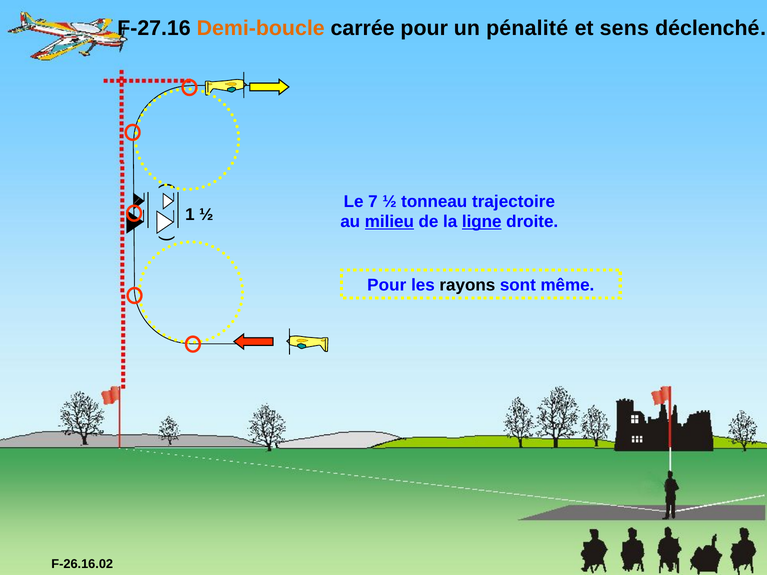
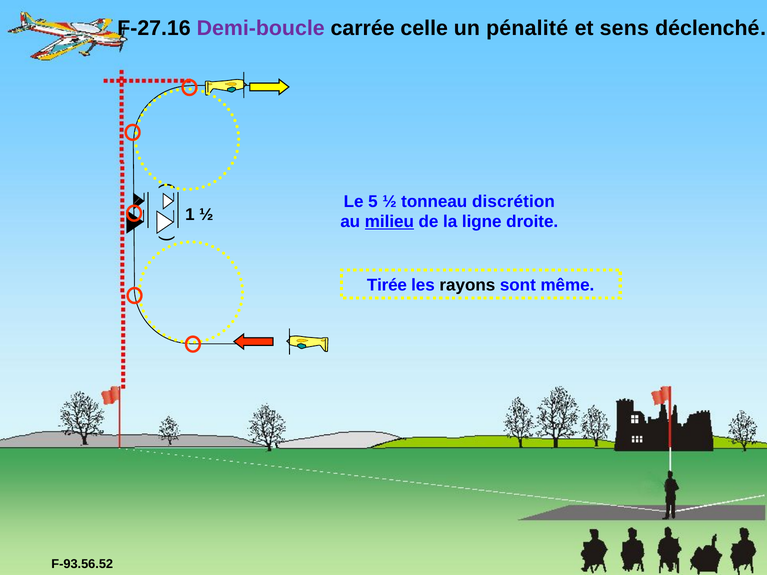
Demi-boucle colour: orange -> purple
carrée pour: pour -> celle
7: 7 -> 5
trajectoire: trajectoire -> discrétion
ligne underline: present -> none
Pour at (387, 285): Pour -> Tirée
F-26.16.02: F-26.16.02 -> F-93.56.52
